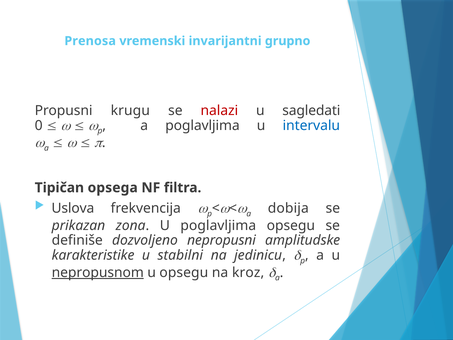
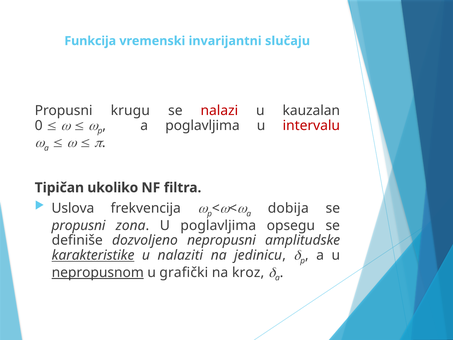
Prenosa: Prenosa -> Funkcija
grupno: grupno -> slučaju
sagledati: sagledati -> kauzalan
intervalu colour: blue -> red
opsega: opsega -> ukoliko
prikazan at (78, 225): prikazan -> propusni
karakteristike underline: none -> present
stabilni: stabilni -> nalaziti
u opsegu: opsegu -> grafički
